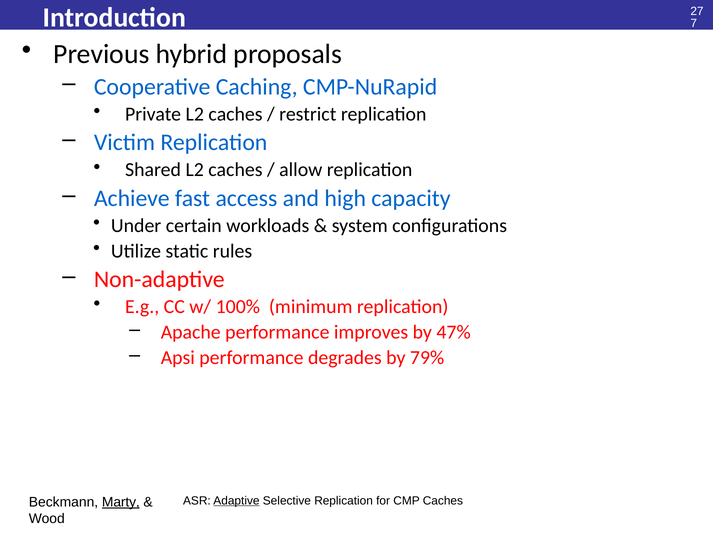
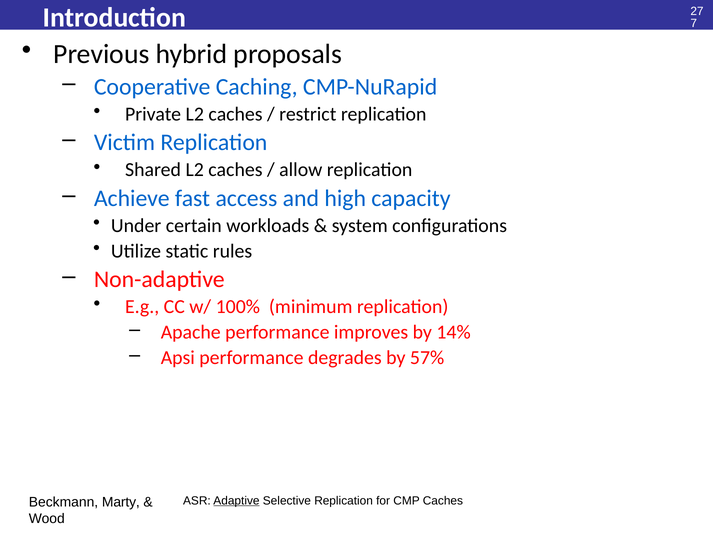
47%: 47% -> 14%
79%: 79% -> 57%
Marty underline: present -> none
